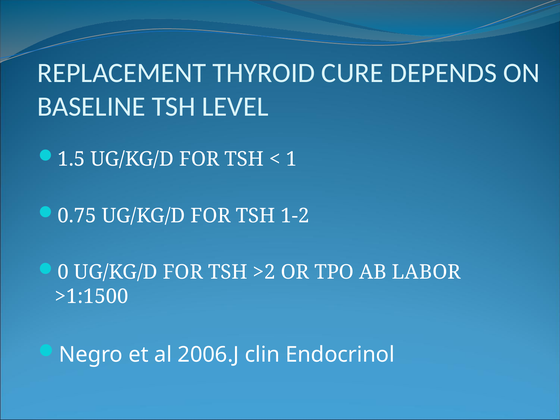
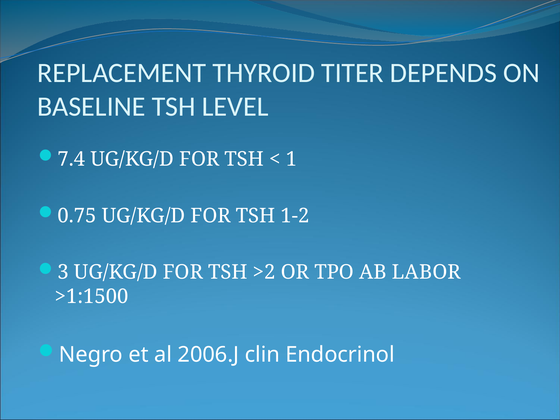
CURE: CURE -> TITER
1.5: 1.5 -> 7.4
0: 0 -> 3
